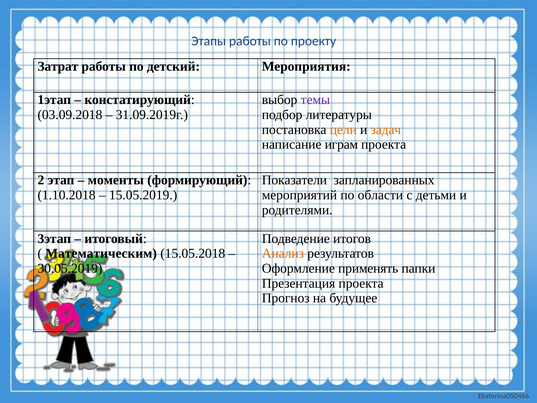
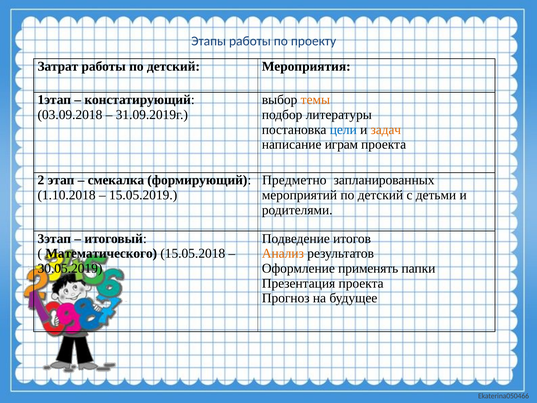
темы colour: purple -> orange
цели colour: orange -> blue
моменты: моменты -> смекалка
Показатели: Показатели -> Предметно
мероприятий по области: области -> детский
Математическим: Математическим -> Математического
